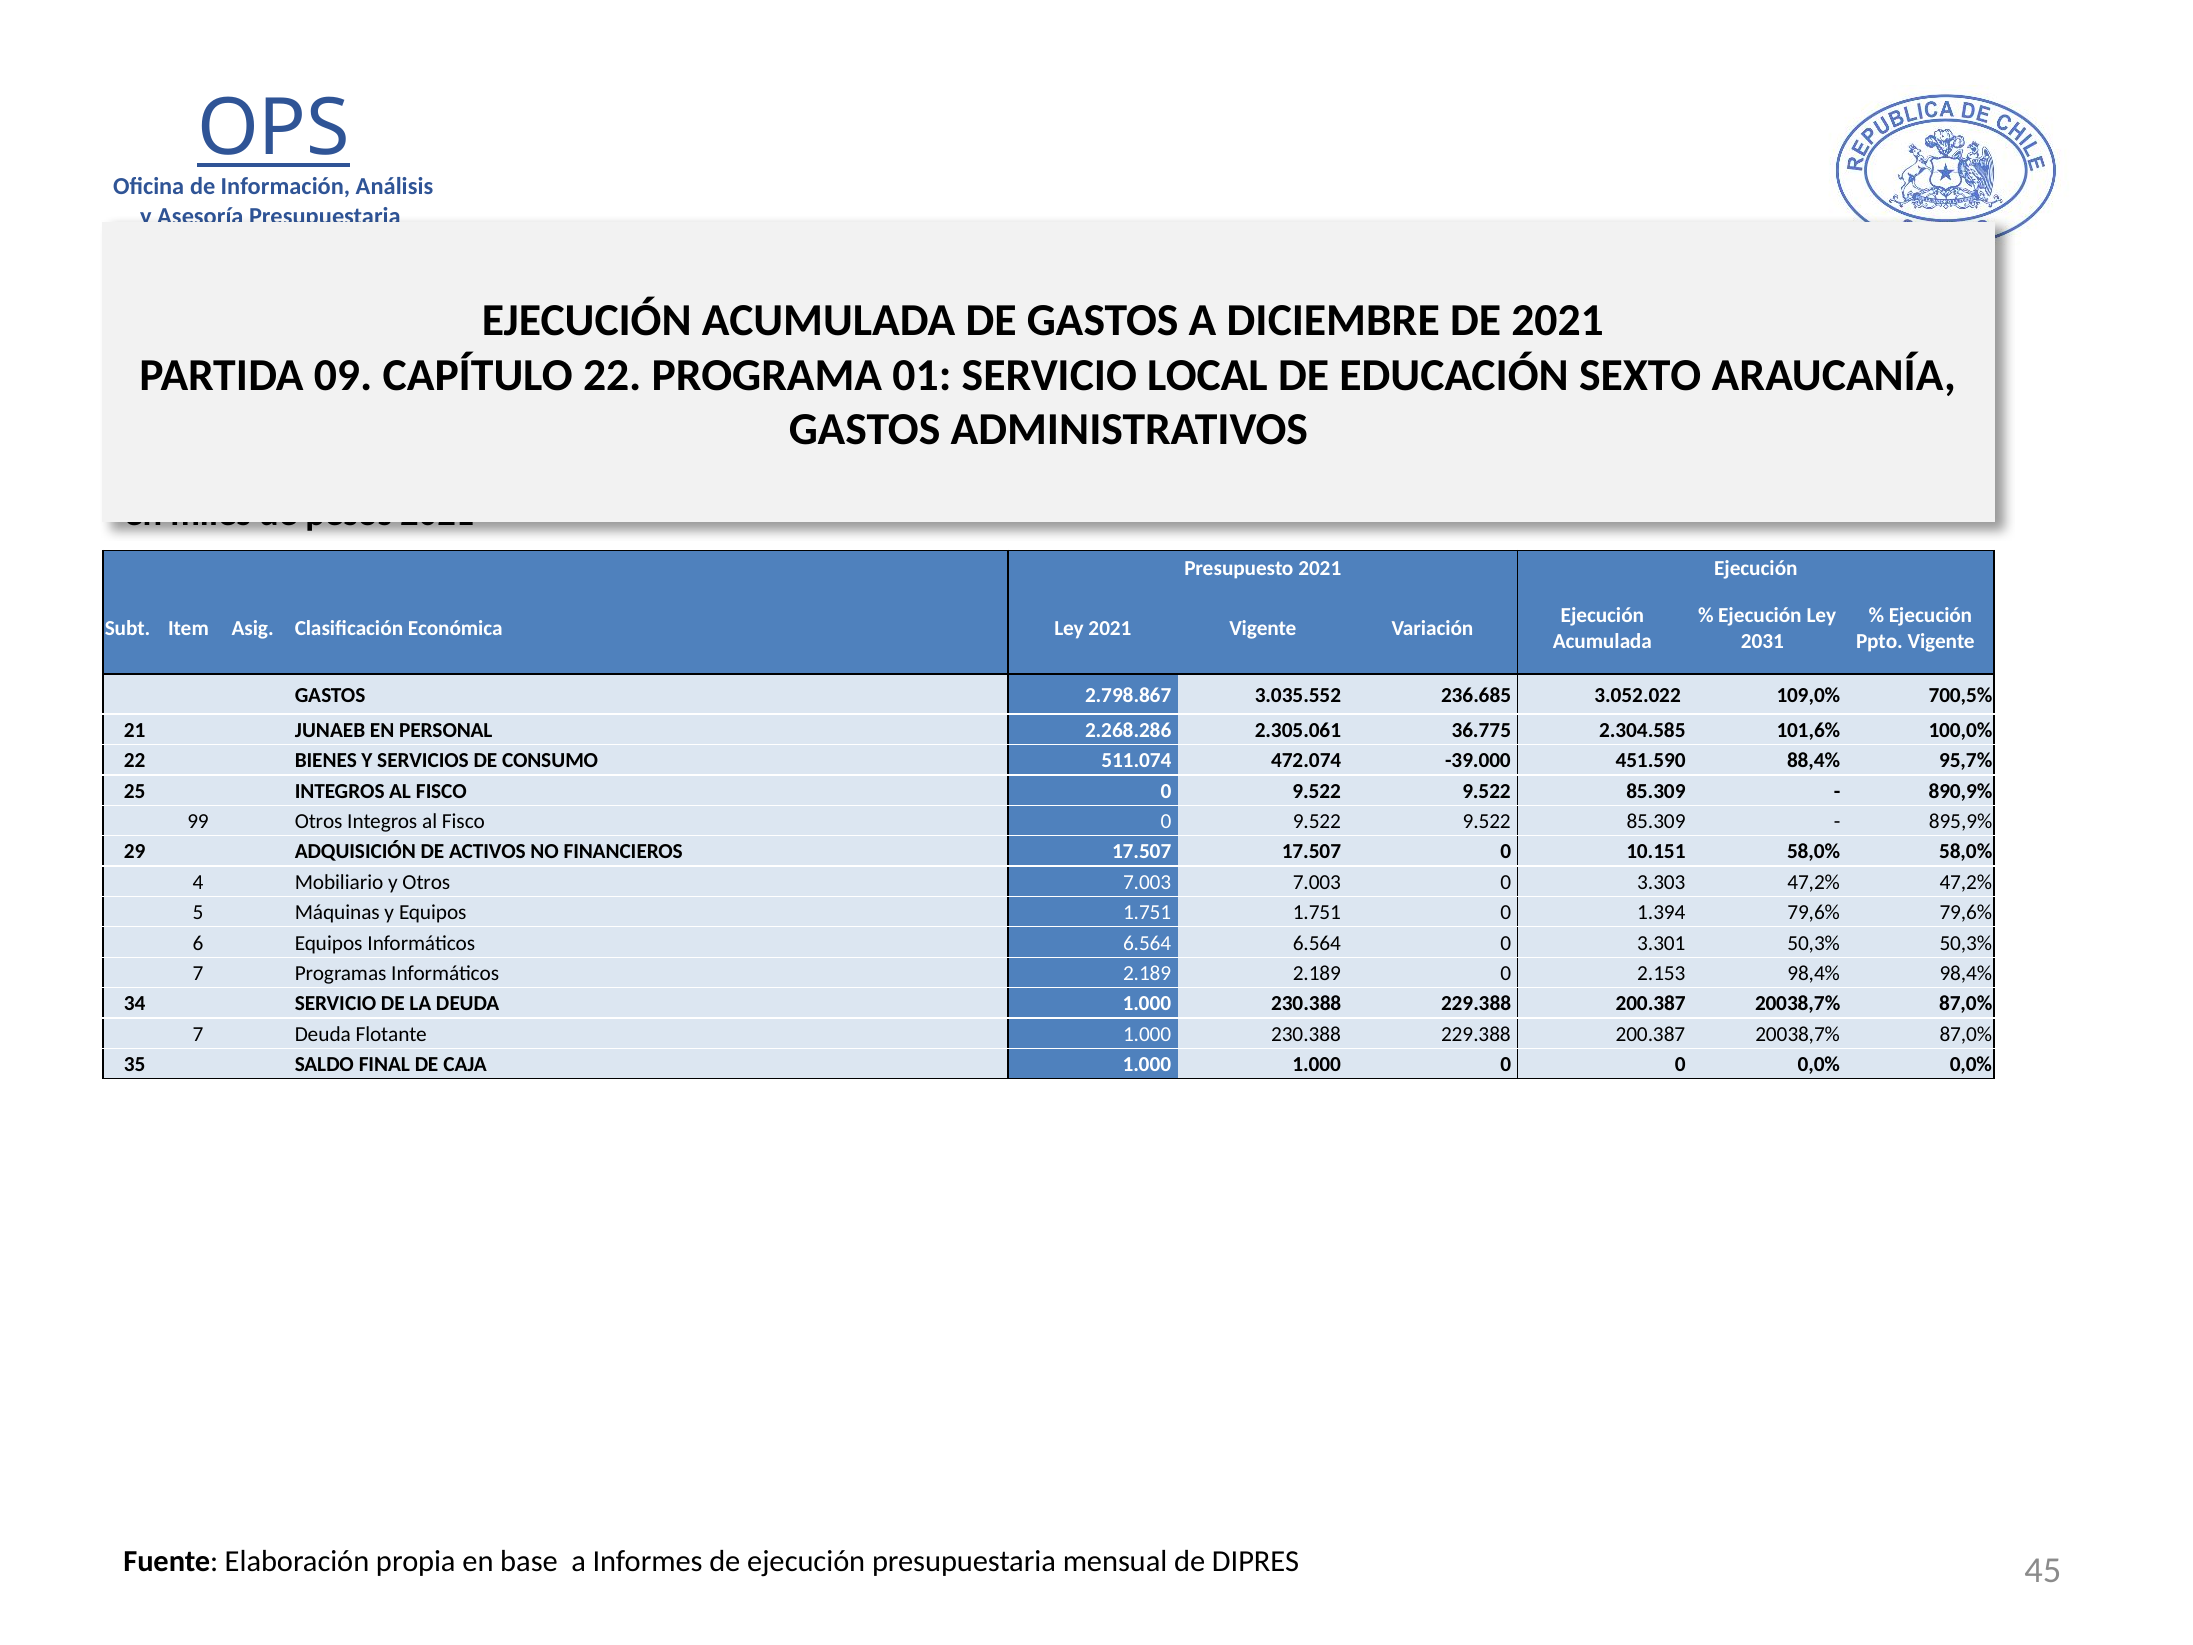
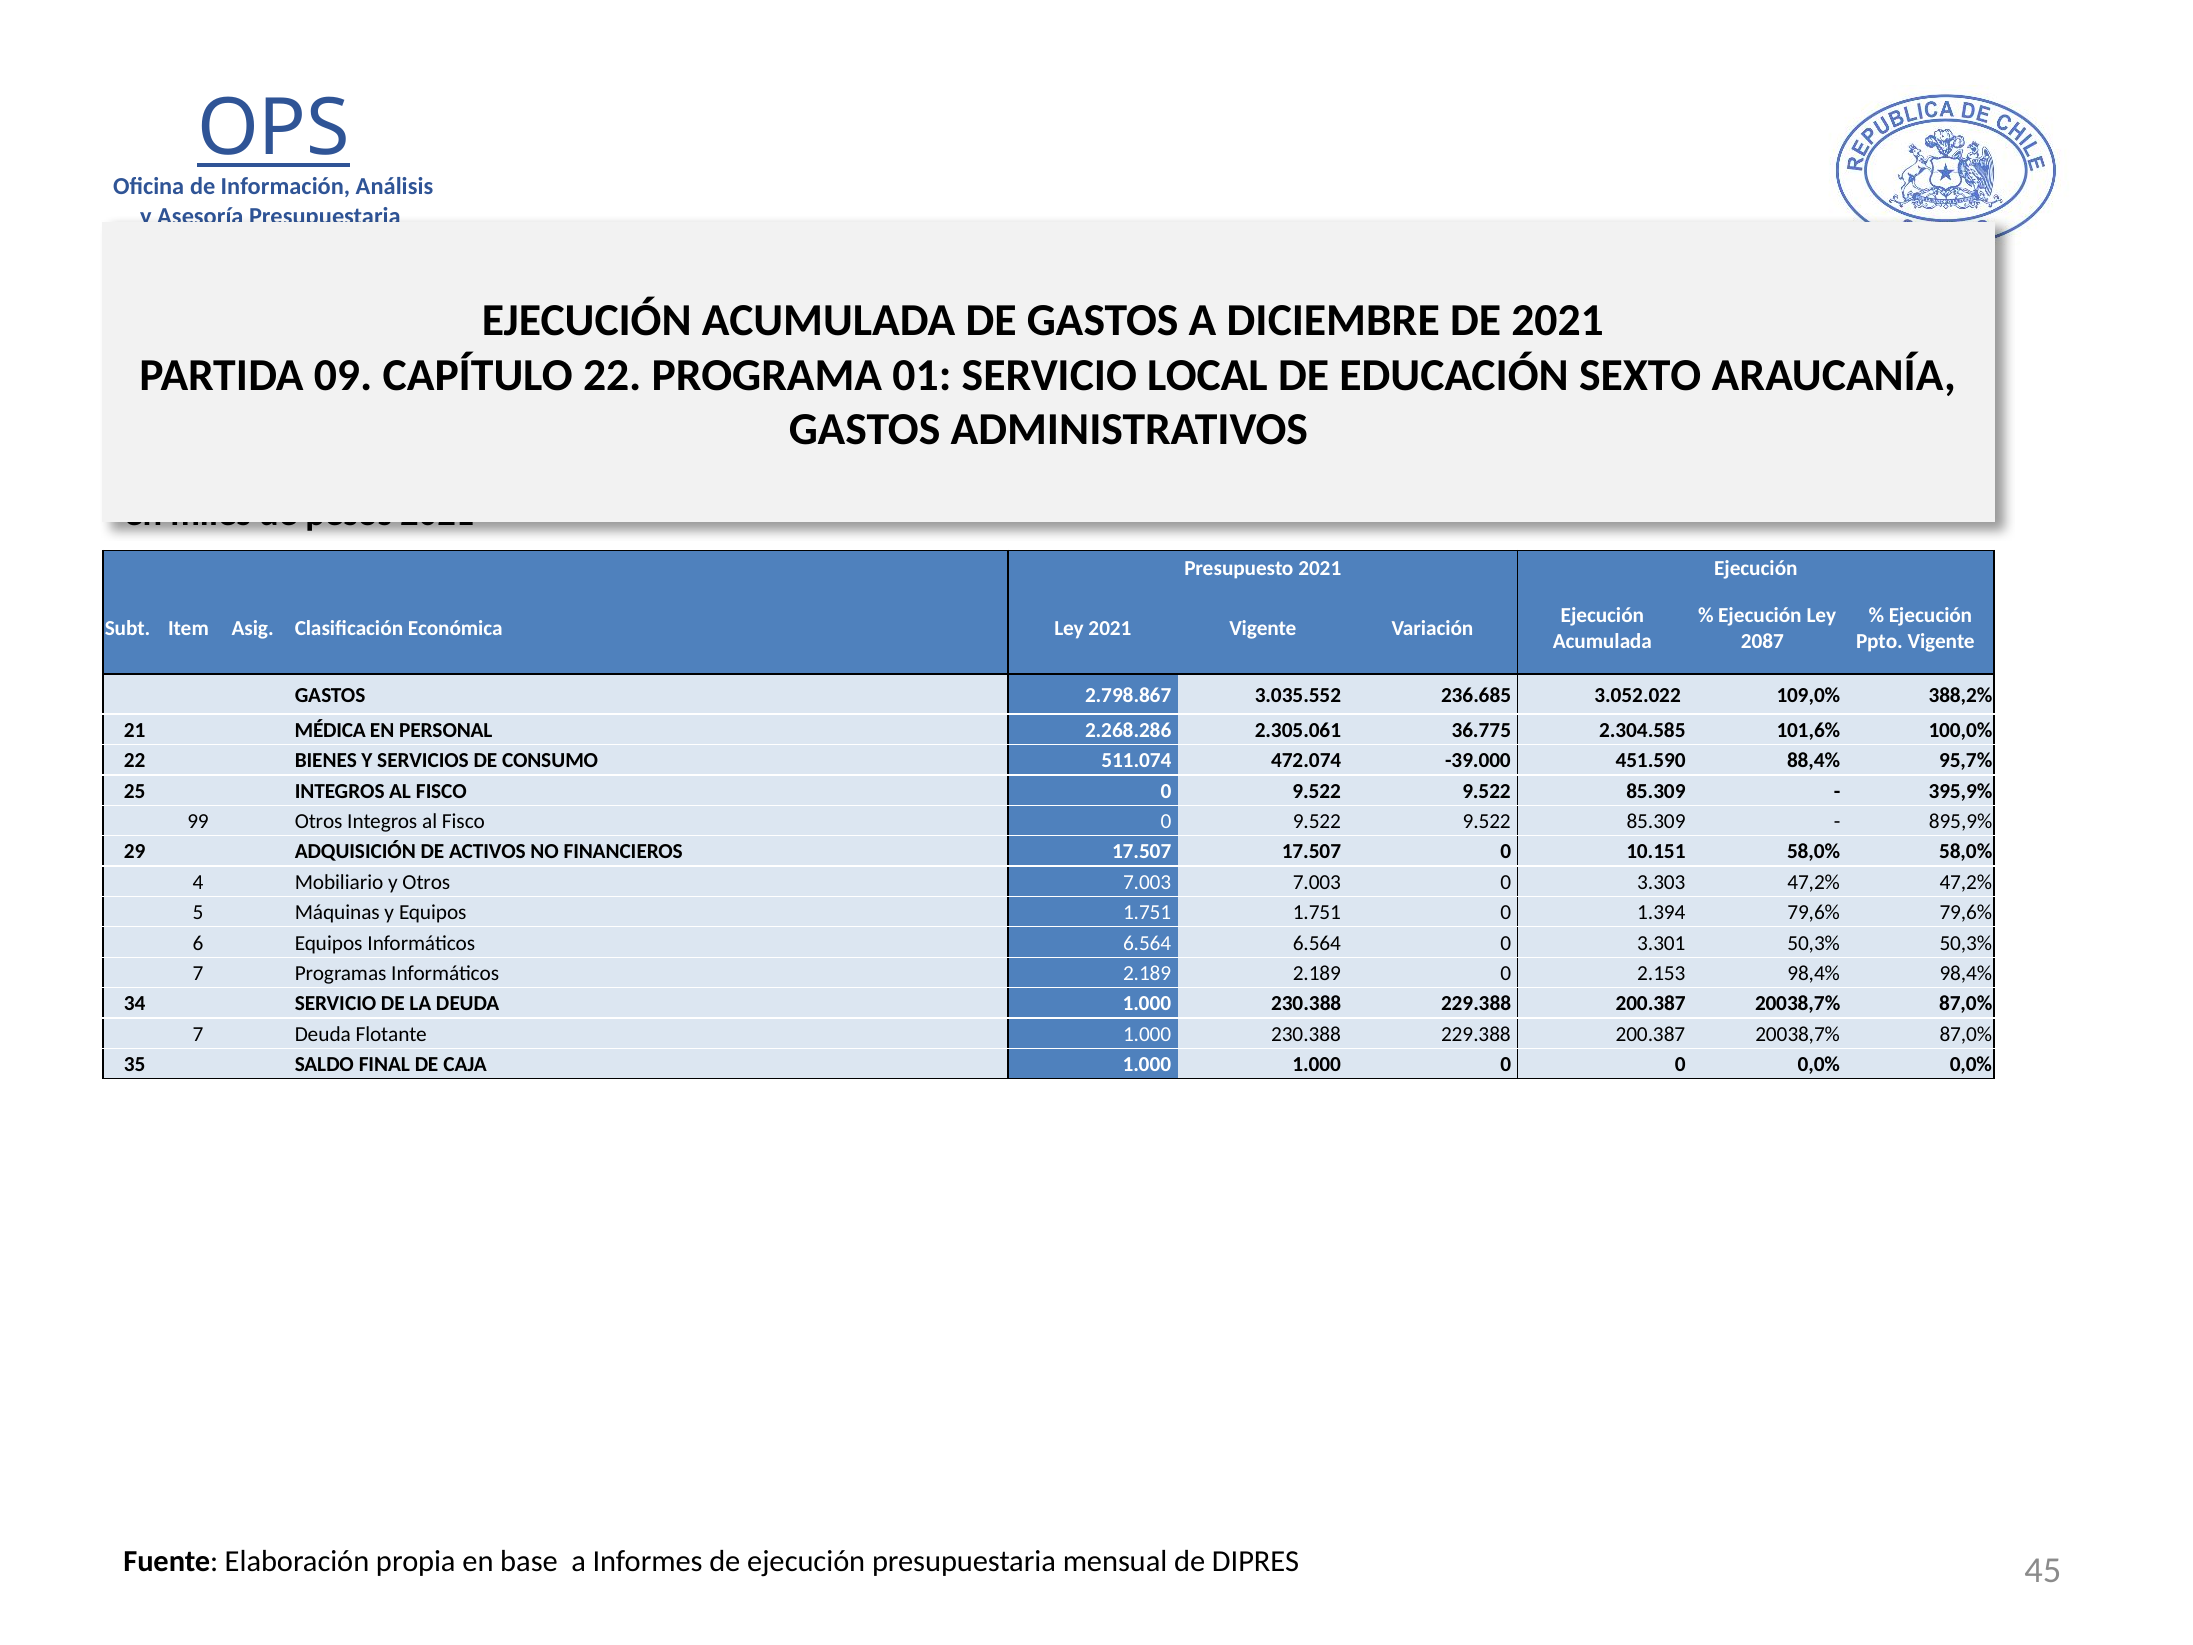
2031: 2031 -> 2087
700,5%: 700,5% -> 388,2%
JUNAEB: JUNAEB -> MÉDICA
890,9%: 890,9% -> 395,9%
